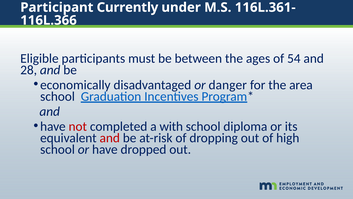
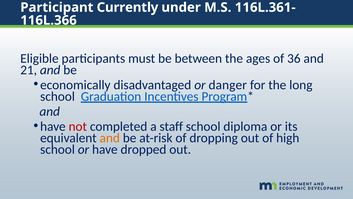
54: 54 -> 36
28: 28 -> 21
area: area -> long
with: with -> staff
and at (110, 138) colour: red -> orange
